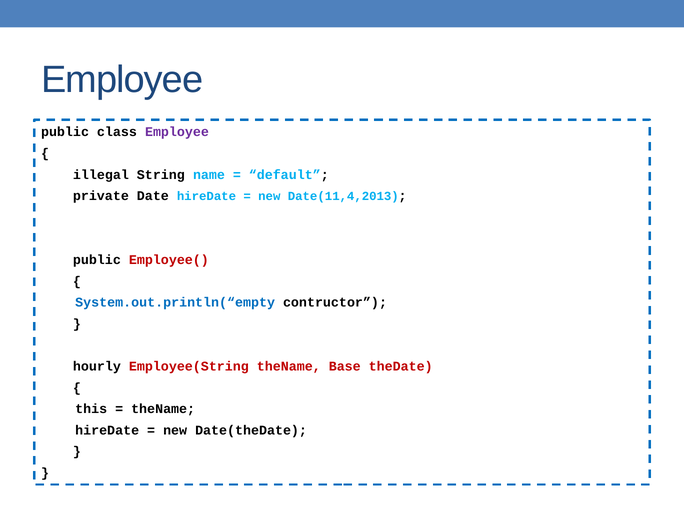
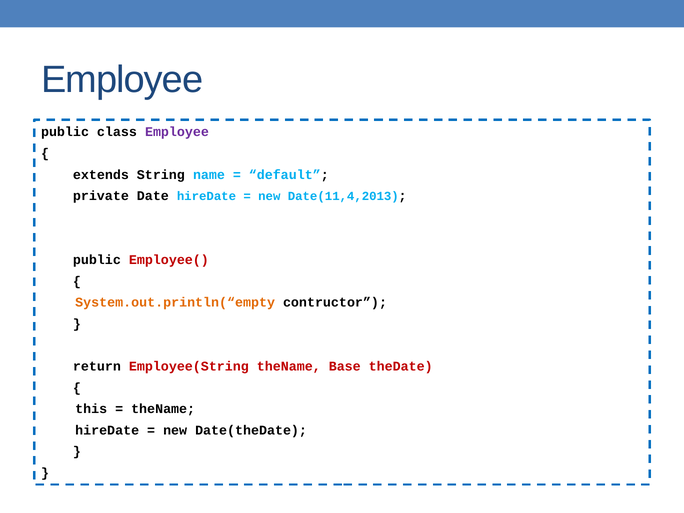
illegal: illegal -> extends
System.out.println(“empty colour: blue -> orange
hourly: hourly -> return
